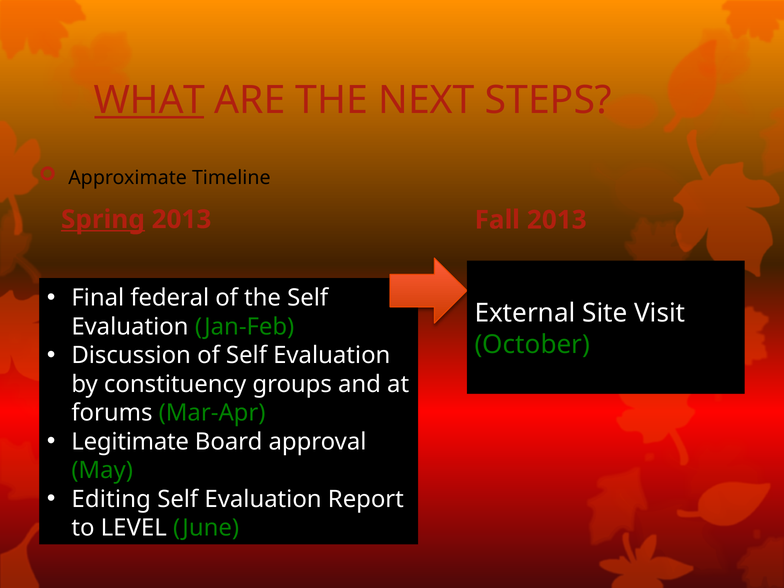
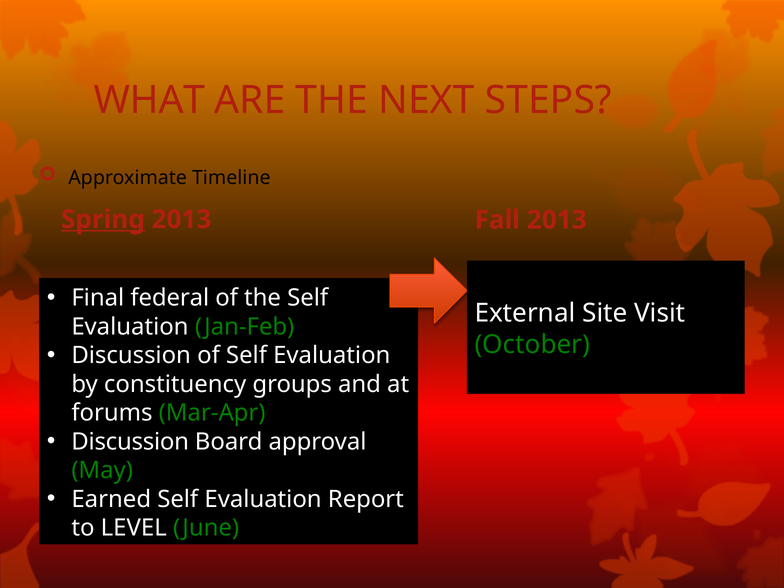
WHAT underline: present -> none
Legitimate at (130, 442): Legitimate -> Discussion
Editing: Editing -> Earned
